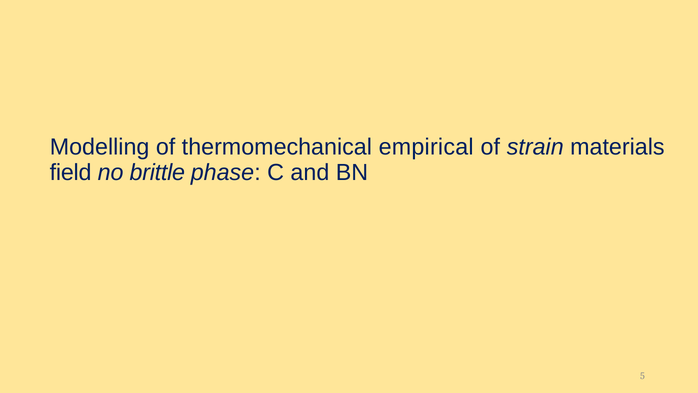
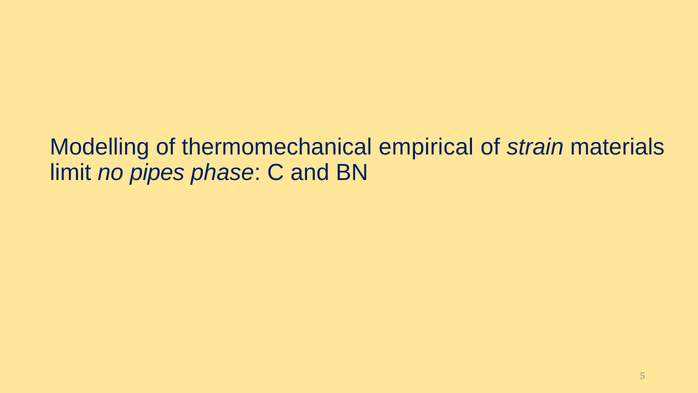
field: field -> limit
brittle: brittle -> pipes
